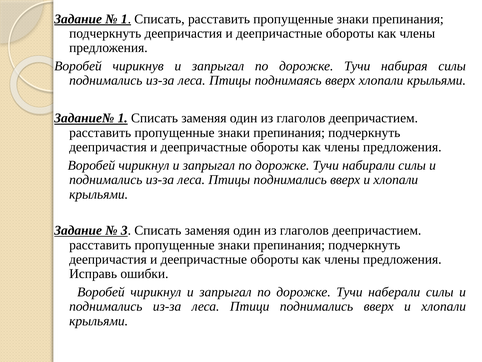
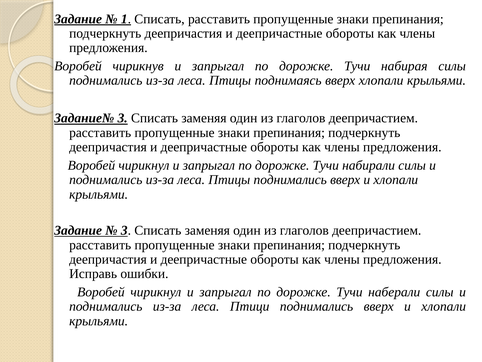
Задание№ 1: 1 -> 3
